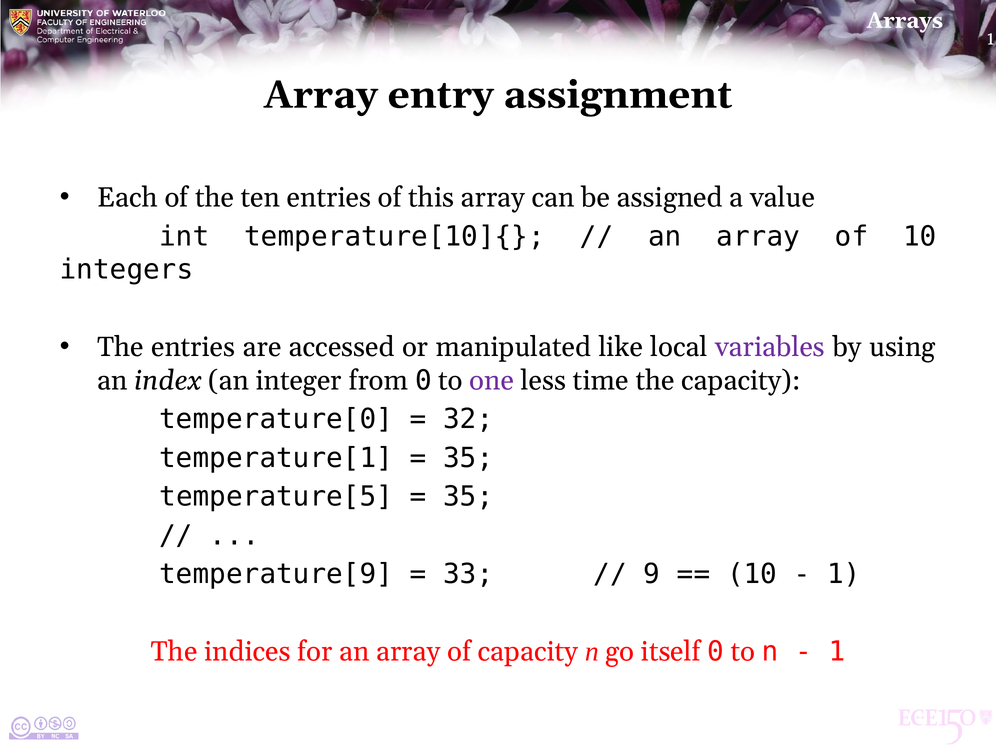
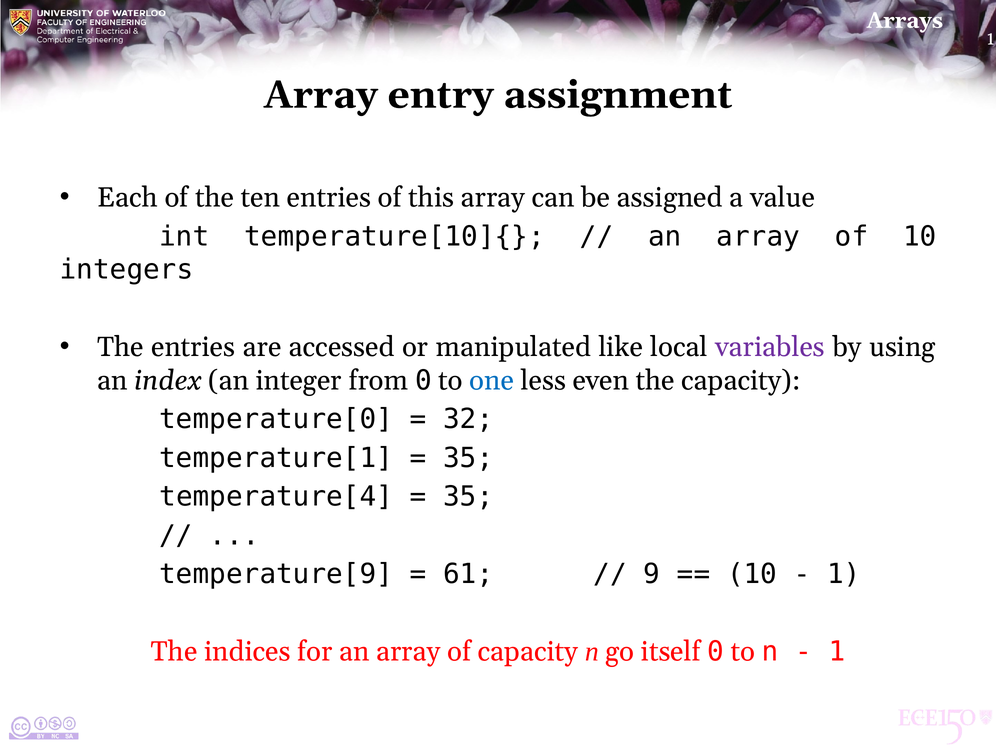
one colour: purple -> blue
time: time -> even
temperature[5: temperature[5 -> temperature[4
33: 33 -> 61
